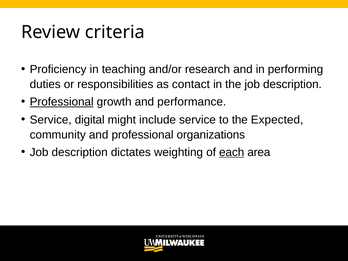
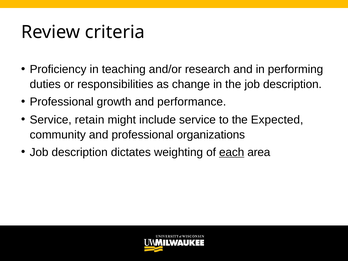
contact: contact -> change
Professional at (62, 102) underline: present -> none
digital: digital -> retain
